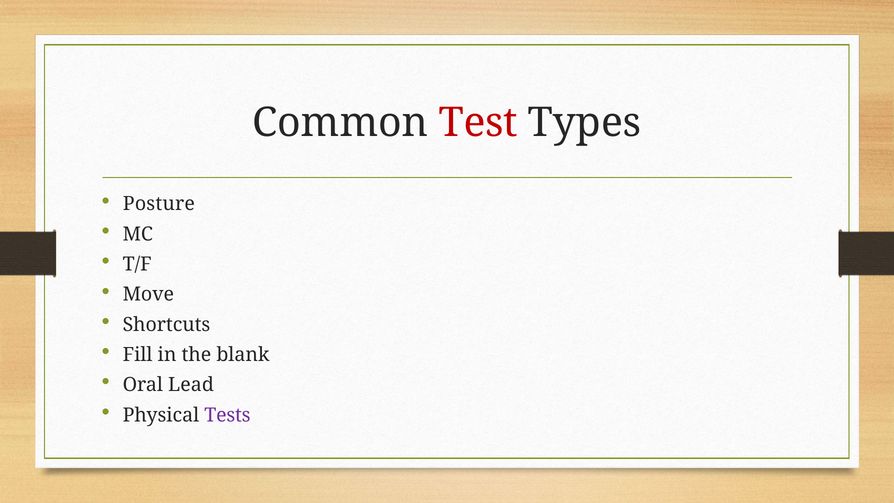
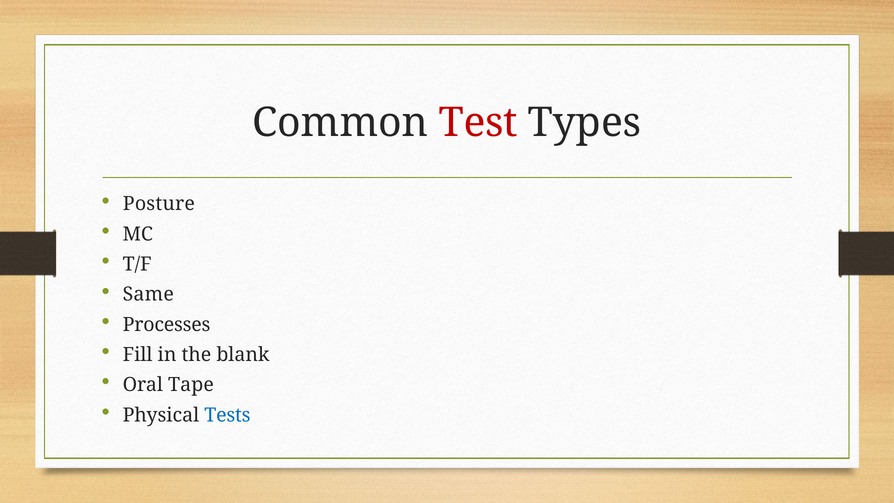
Move: Move -> Same
Shortcuts: Shortcuts -> Processes
Lead: Lead -> Tape
Tests colour: purple -> blue
